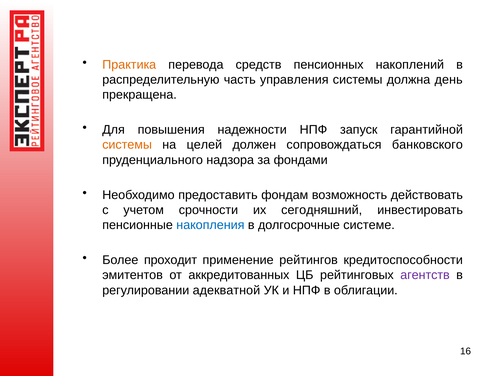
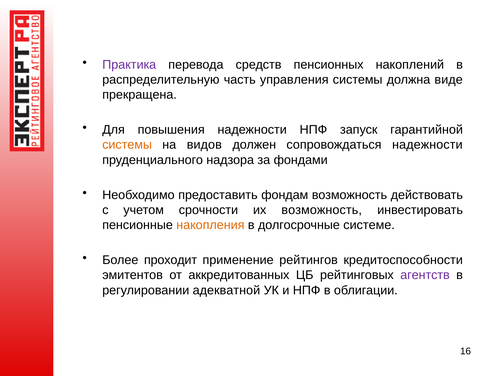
Практика colour: orange -> purple
день: день -> виде
целей: целей -> видов
сопровождаться банковского: банковского -> надежности
их сегодняшний: сегодняшний -> возможность
накопления colour: blue -> orange
